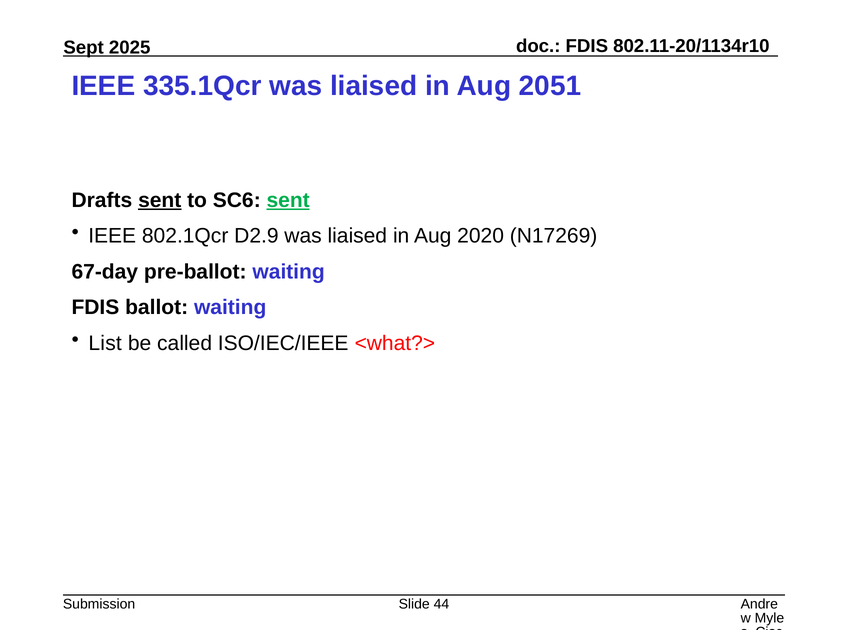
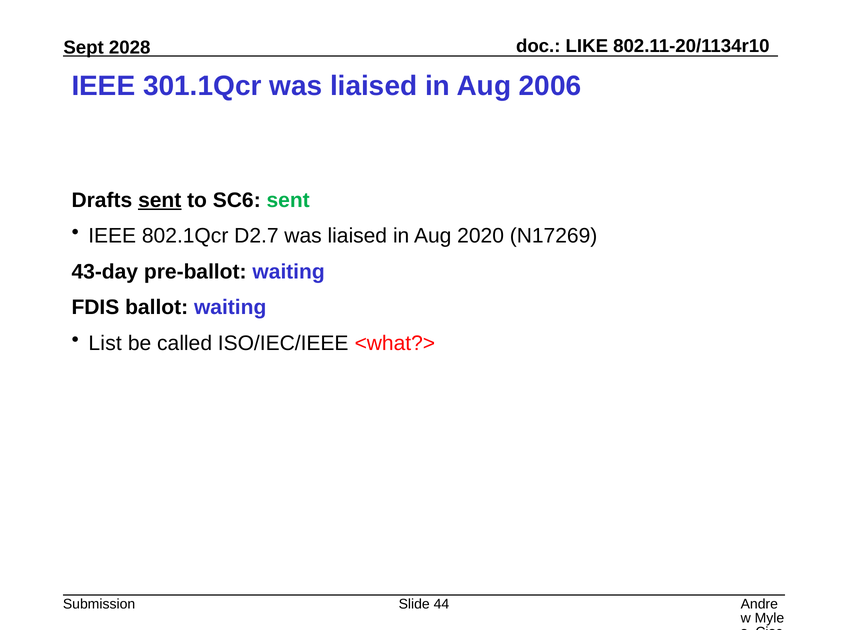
FDIS at (587, 46): FDIS -> LIKE
2025: 2025 -> 2028
335.1Qcr: 335.1Qcr -> 301.1Qcr
2051: 2051 -> 2006
sent at (288, 201) underline: present -> none
D2.9: D2.9 -> D2.7
67-day: 67-day -> 43-day
